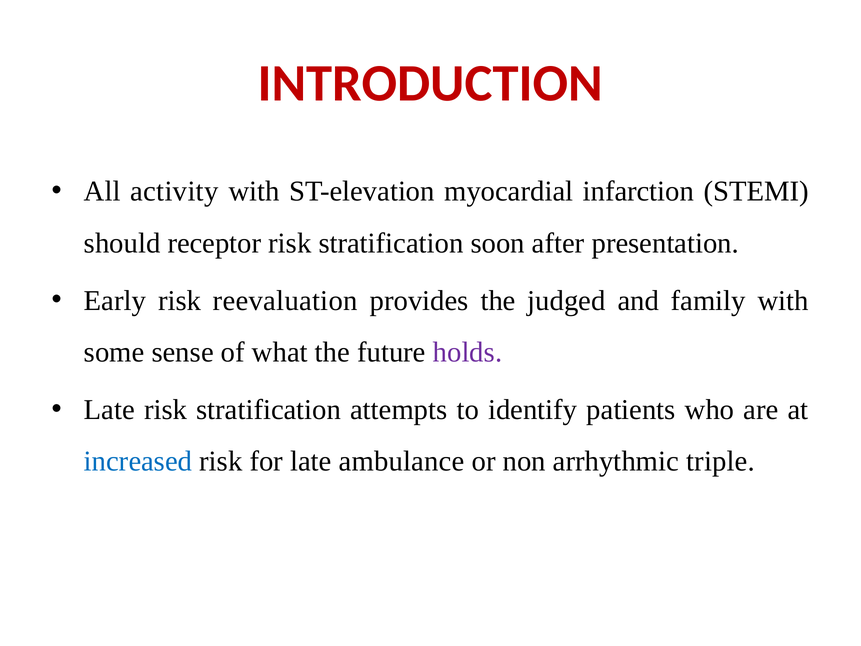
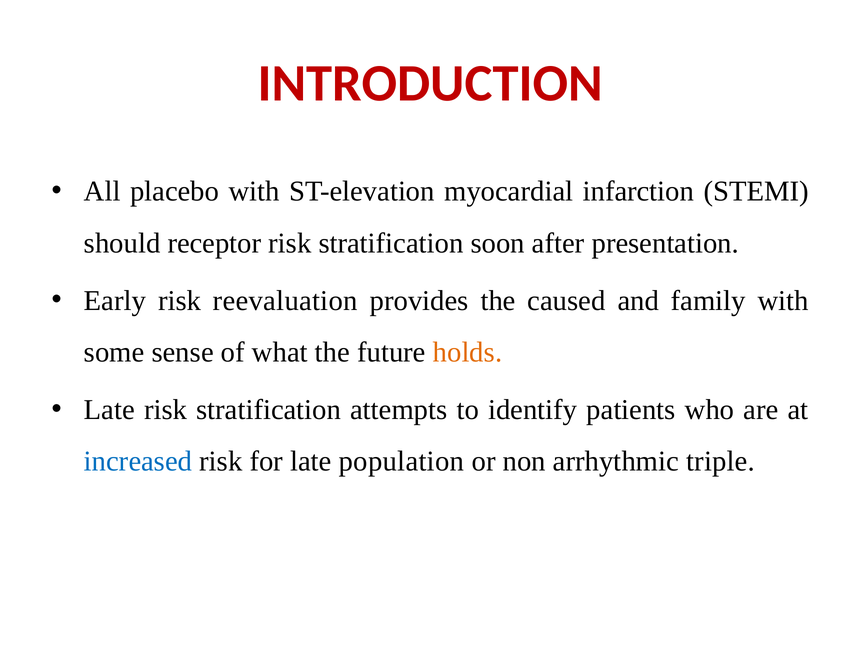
activity: activity -> placebo
judged: judged -> caused
holds colour: purple -> orange
ambulance: ambulance -> population
